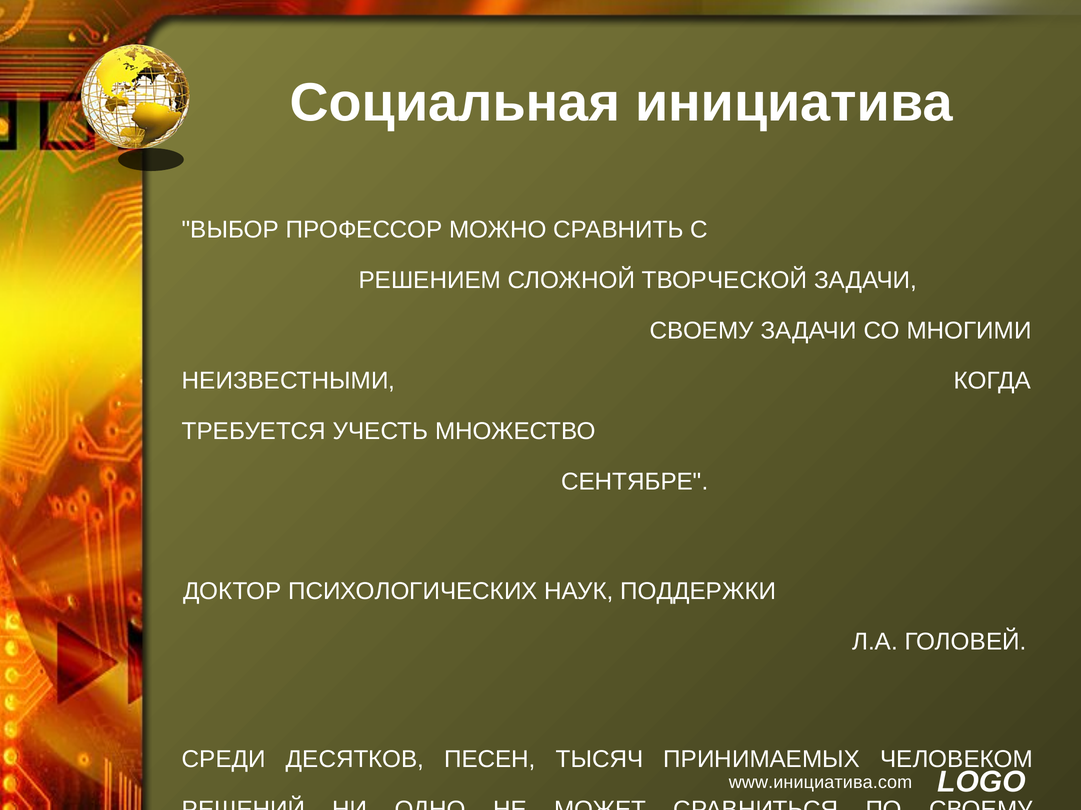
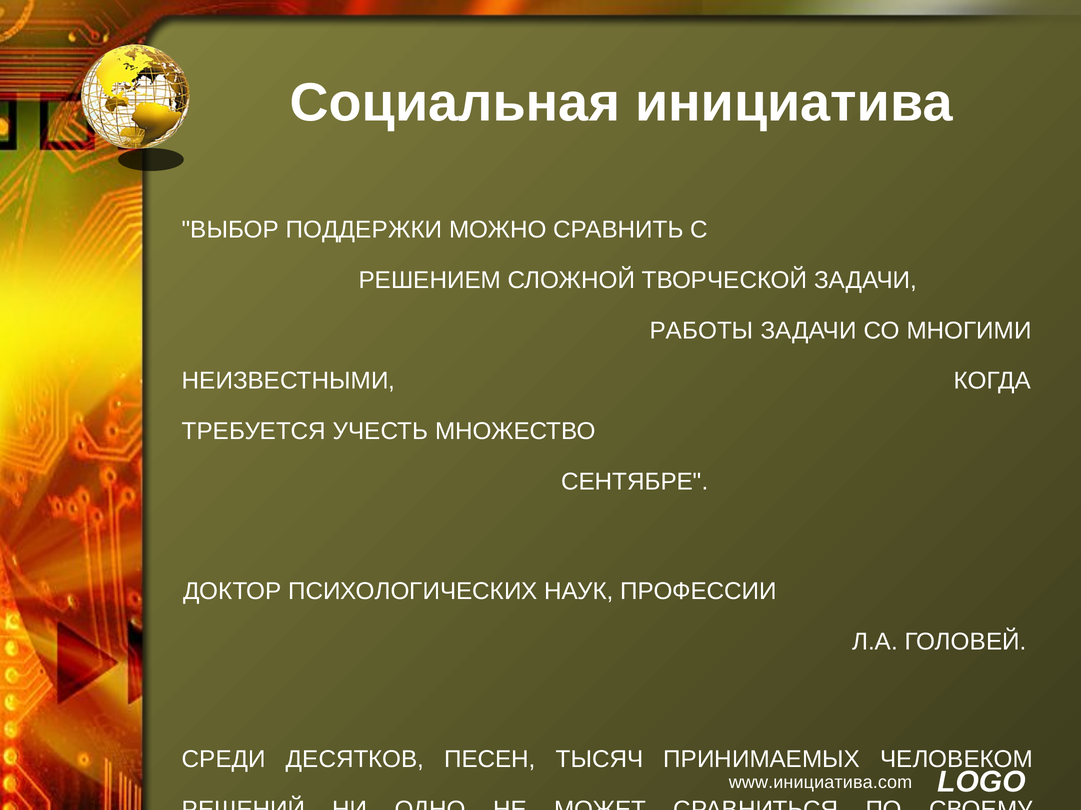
ПРОФЕССОР: ПРОФЕССОР -> ПОДДЕРЖКИ
СВОЕМУ at (702, 331): СВОЕМУ -> РАБОТЫ
НАУК ПОДДЕРЖКИ: ПОДДЕРЖКИ -> ПРОФЕССИИ
